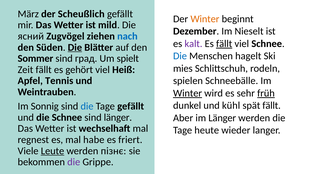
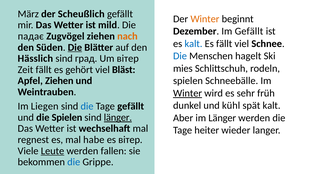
Im Nieselt: Nieselt -> Gefällt
ясний: ясний -> падає
nach colour: blue -> orange
kalt at (193, 44) colour: purple -> blue
fällt at (224, 44) underline: present -> none
Sommer: Sommer -> Hässlich
Um spielt: spielt -> вітер
Heiß: Heiß -> Bläst
Apfel Tennis: Tennis -> Ziehen
früh underline: present -> none
spät fällt: fällt -> kalt
Sonnig: Sonnig -> Liegen
die Schnee: Schnee -> Spielen
länger at (118, 117) underline: none -> present
heute: heute -> heiter
es friert: friert -> вітер
пізнє: пізнє -> fallen
die at (74, 162) colour: purple -> blue
